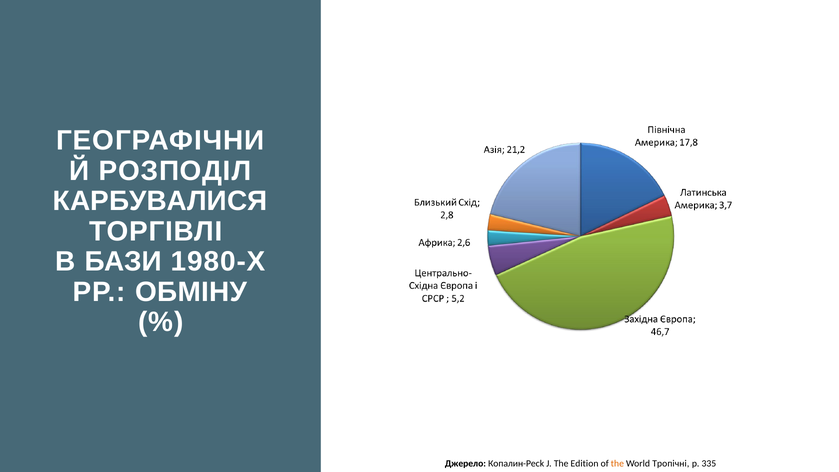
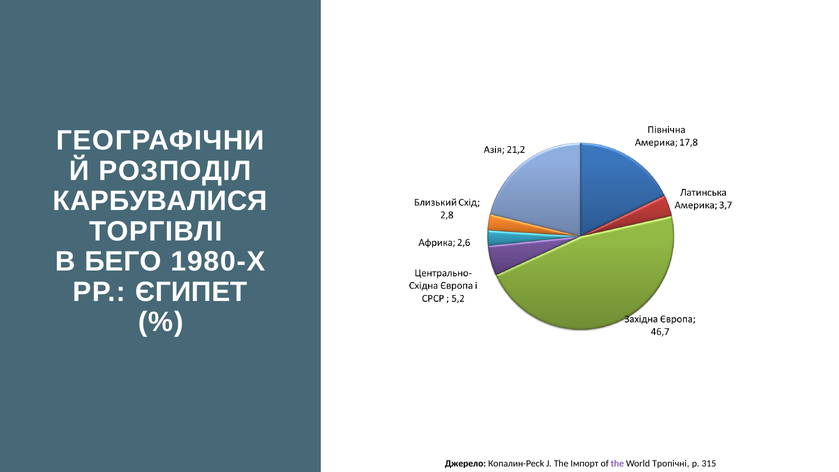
БАЗИ: БАЗИ -> БЕГО
ОБМІНУ: ОБМІНУ -> ЄГИПЕТ
Edition: Edition -> Імпорт
the at (617, 464) colour: orange -> purple
335: 335 -> 315
